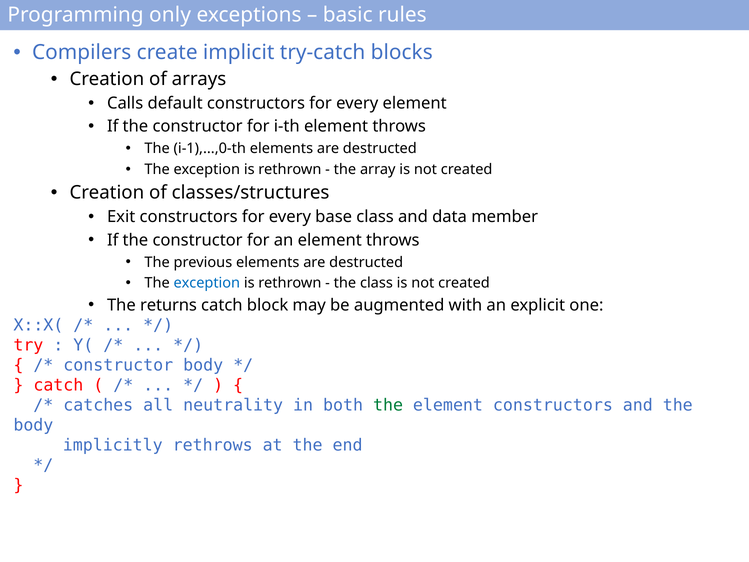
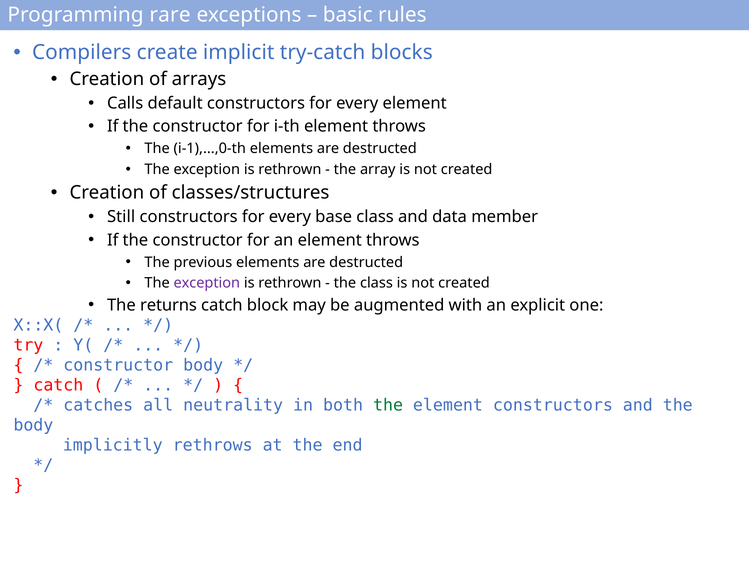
only: only -> rare
Exit: Exit -> Still
exception at (207, 283) colour: blue -> purple
